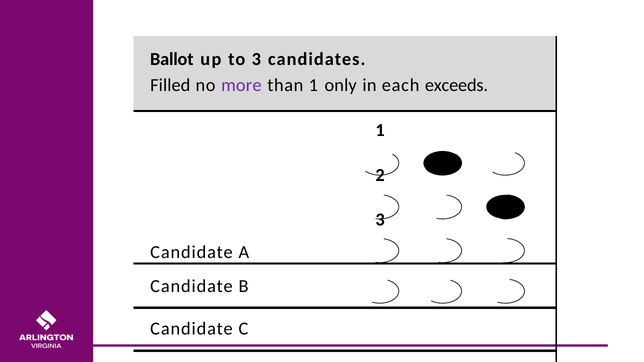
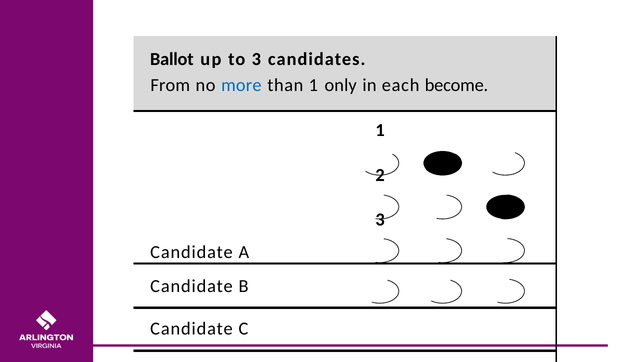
Filled: Filled -> From
more colour: purple -> blue
exceeds: exceeds -> become
